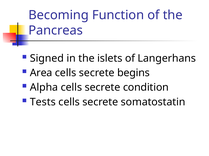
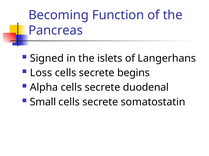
Area: Area -> Loss
condition: condition -> duodenal
Tests: Tests -> Small
